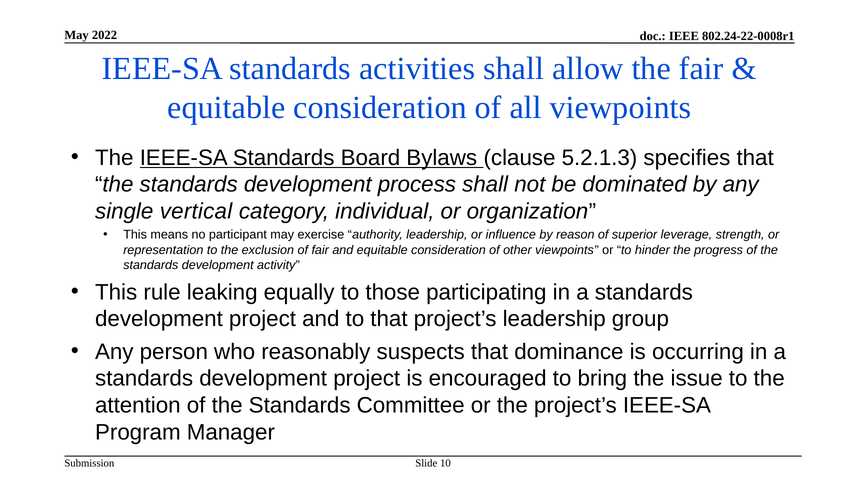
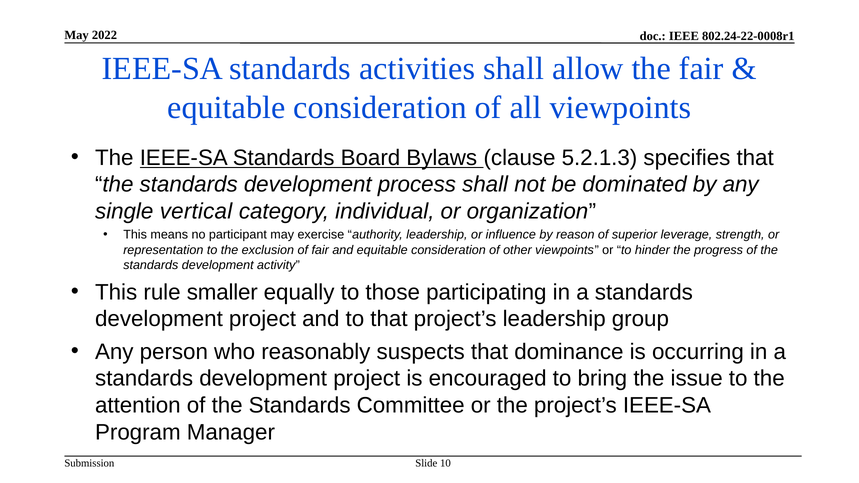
leaking: leaking -> smaller
